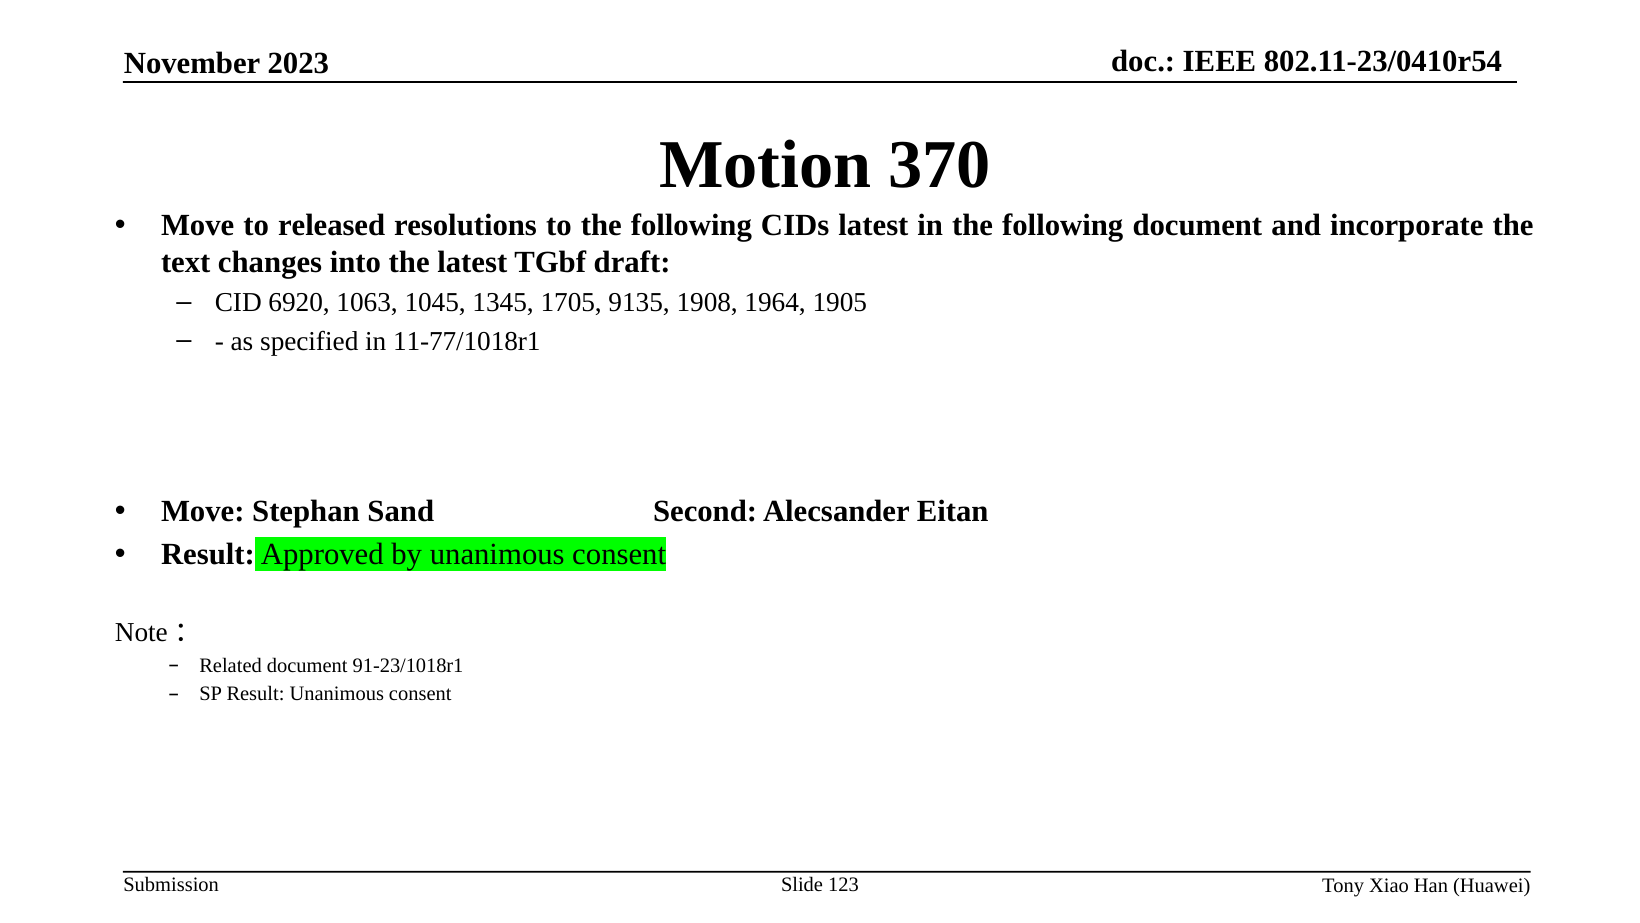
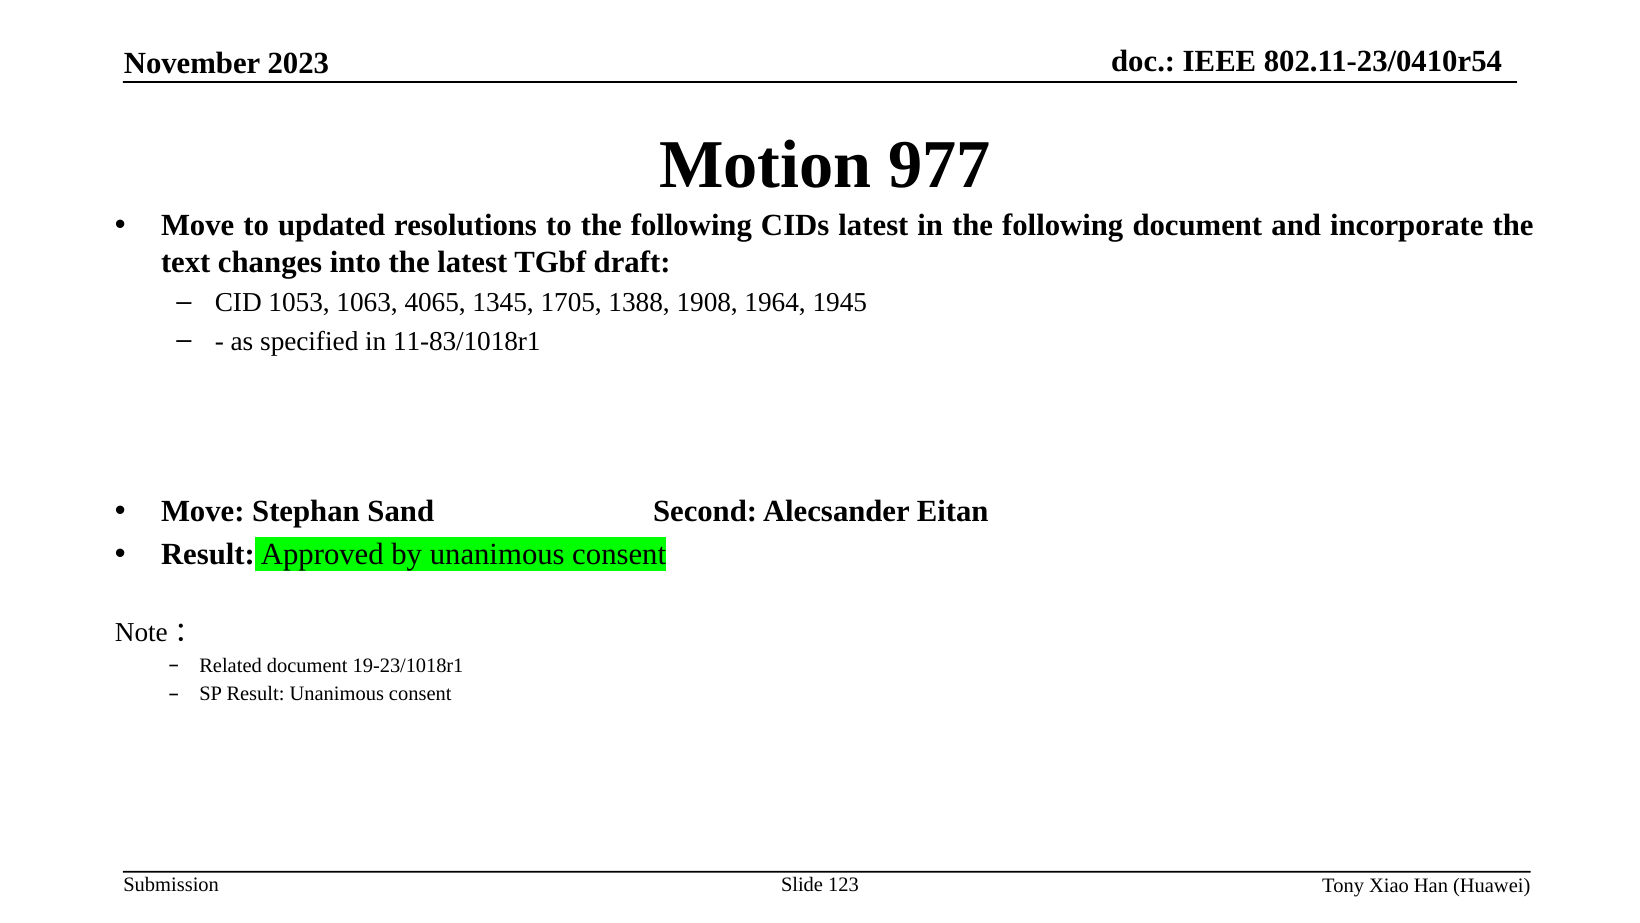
370: 370 -> 977
released: released -> updated
6920: 6920 -> 1053
1045: 1045 -> 4065
9135: 9135 -> 1388
1905: 1905 -> 1945
11-77/1018r1: 11-77/1018r1 -> 11-83/1018r1
91-23/1018r1: 91-23/1018r1 -> 19-23/1018r1
